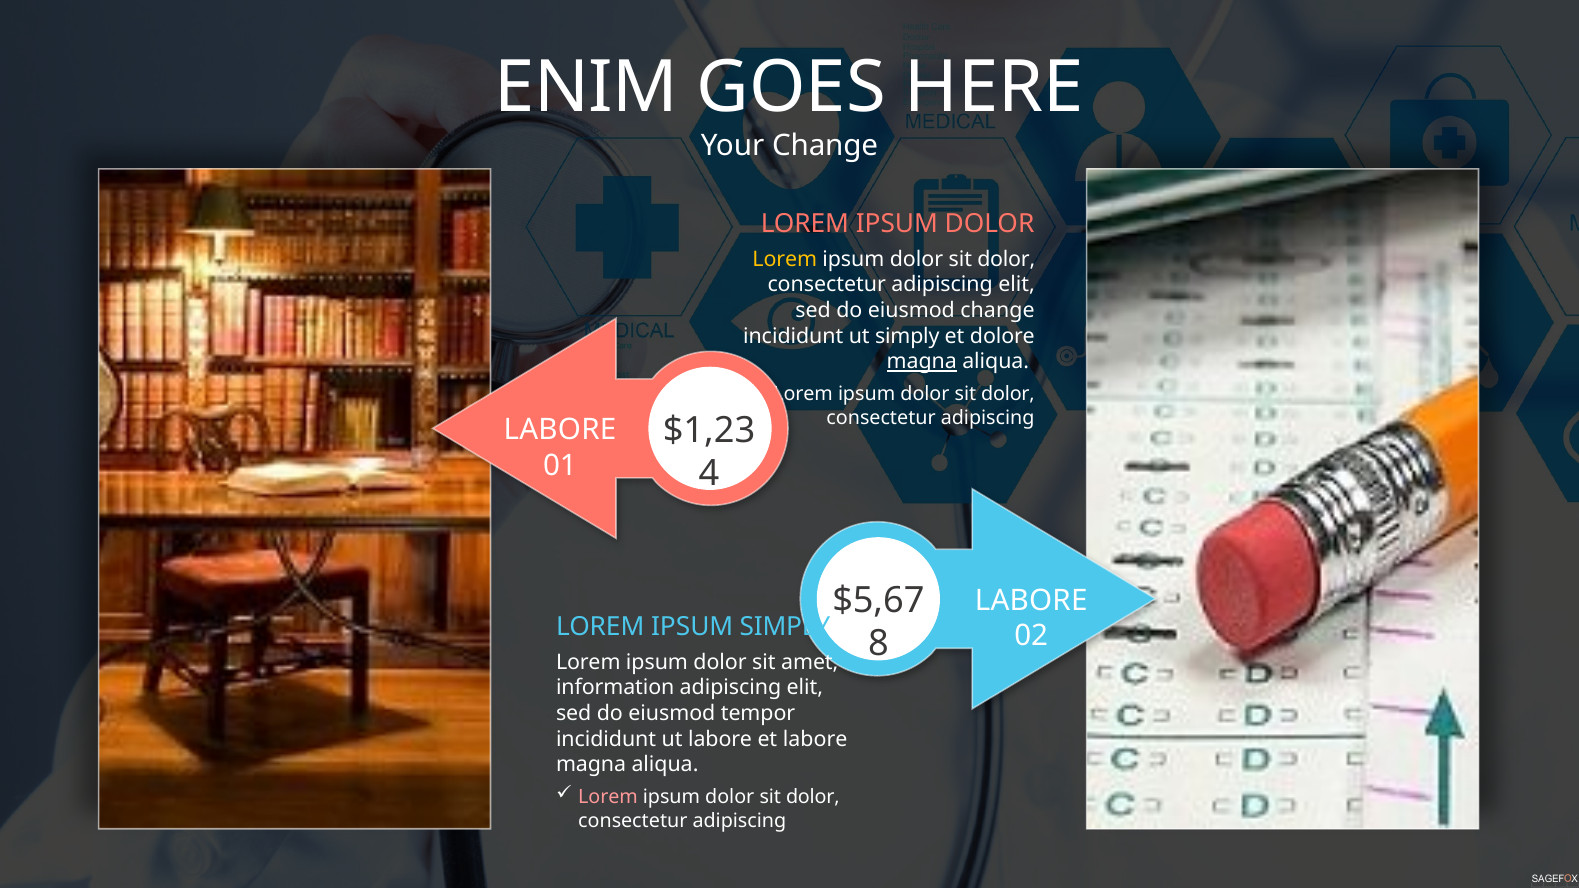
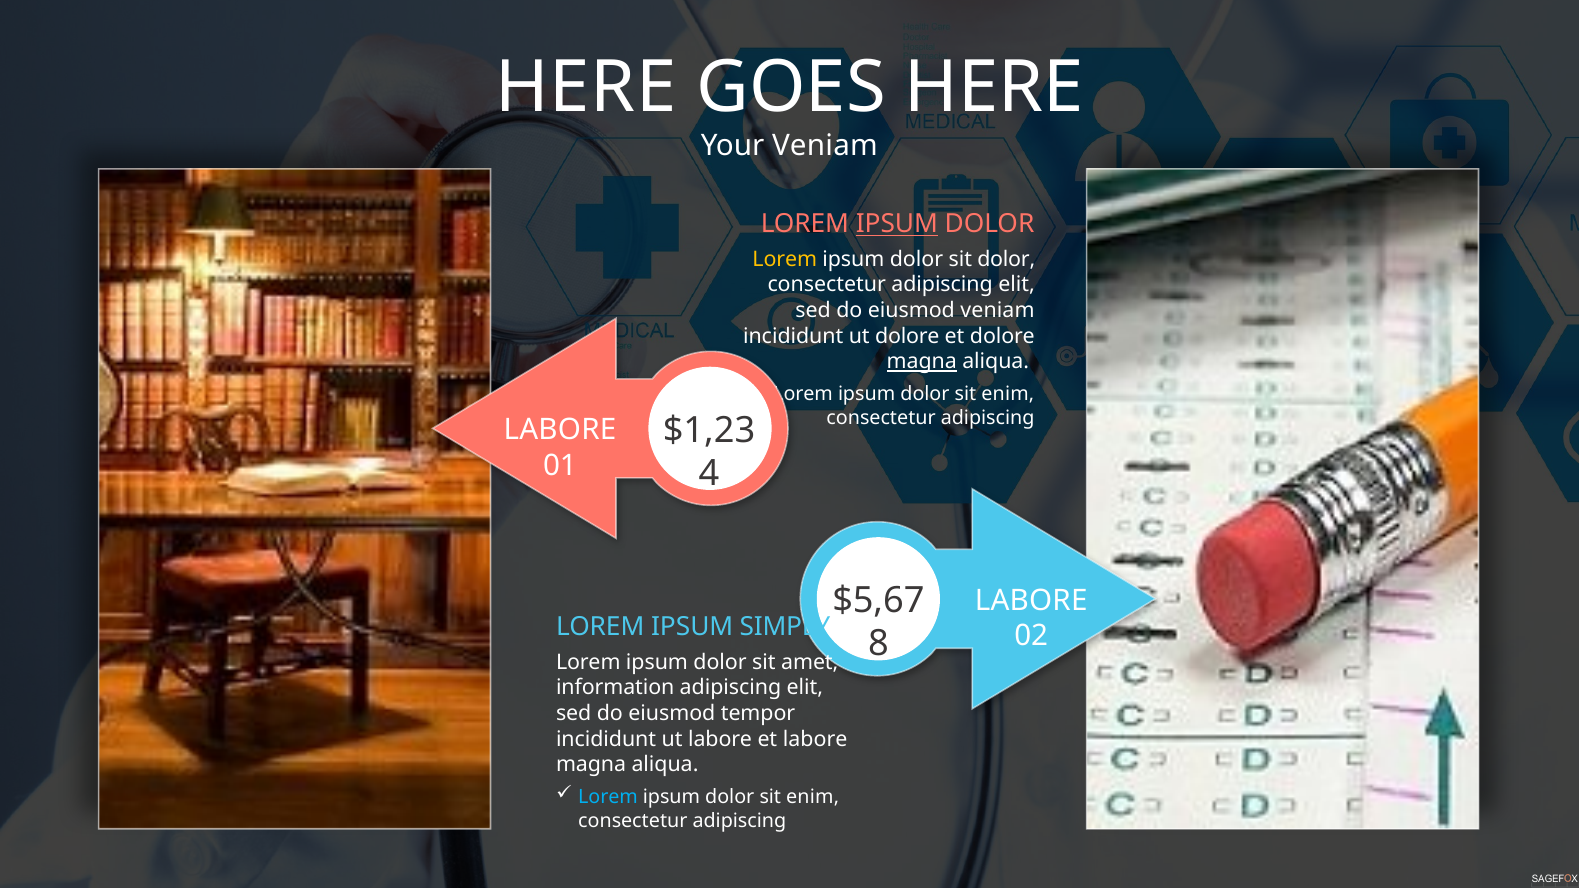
ENIM at (587, 88): ENIM -> HERE
Your Change: Change -> Veniam
IPSUM at (897, 224) underline: none -> present
eiusmod change: change -> veniam
ut simply: simply -> dolore
dolor at (1008, 394): dolor -> enim
Lorem at (608, 798) colour: pink -> light blue
dolor at (813, 798): dolor -> enim
